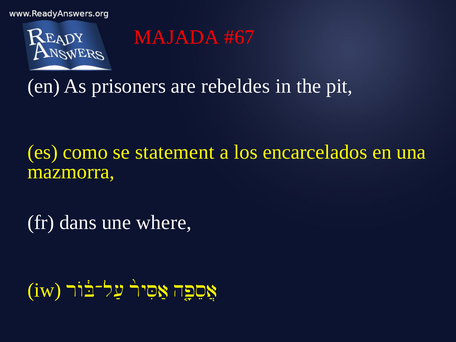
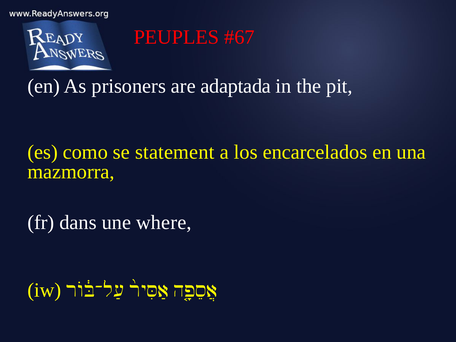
MAJADA: MAJADA -> PEUPLES
rebeldes: rebeldes -> adaptada
